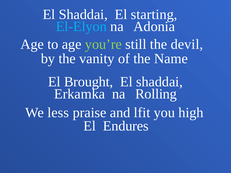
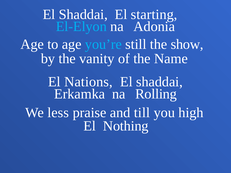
you’re colour: light green -> light blue
devil: devil -> show
Brought: Brought -> Nations
lfit: lfit -> till
Endures: Endures -> Nothing
